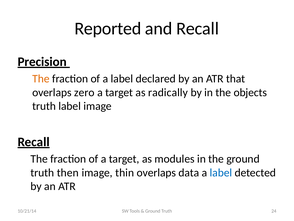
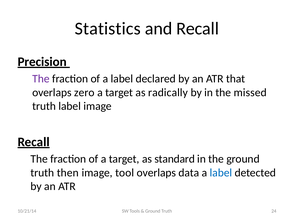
Reported: Reported -> Statistics
The at (41, 79) colour: orange -> purple
objects: objects -> missed
modules: modules -> standard
thin: thin -> tool
